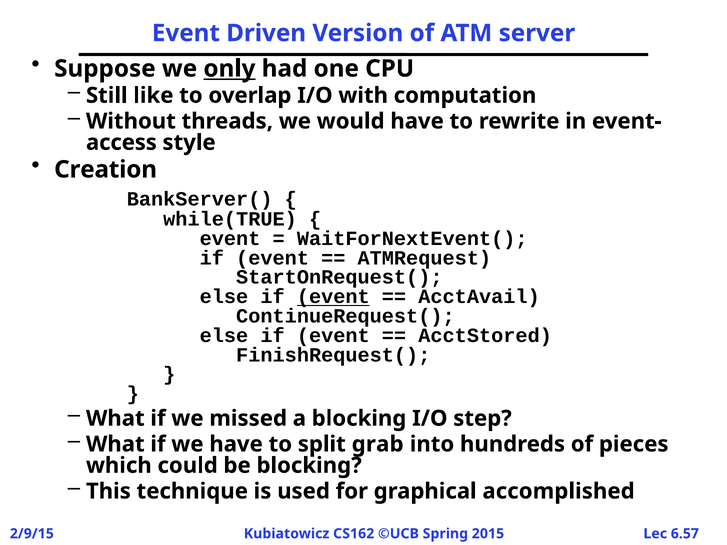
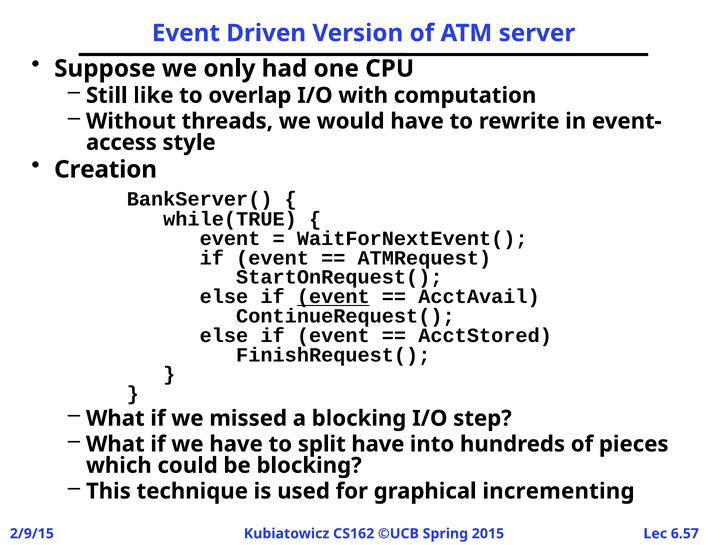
only underline: present -> none
split grab: grab -> have
accomplished: accomplished -> incrementing
